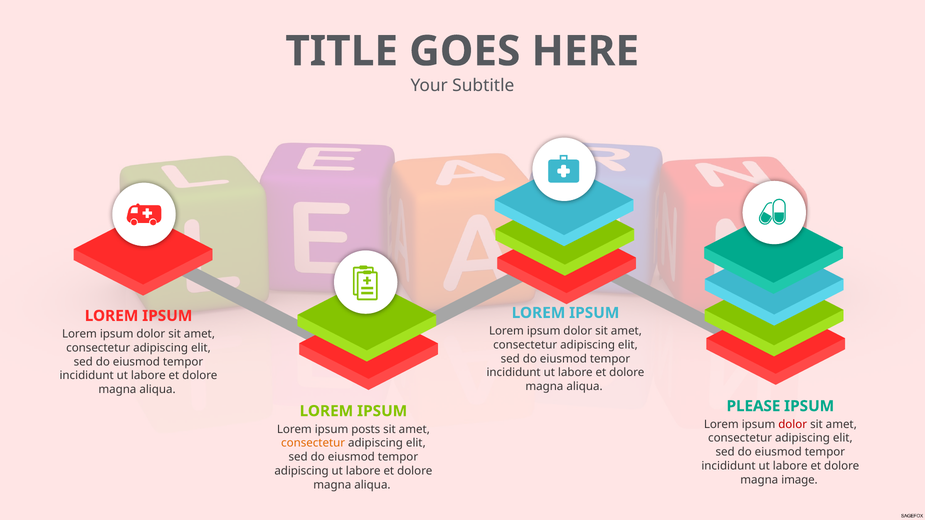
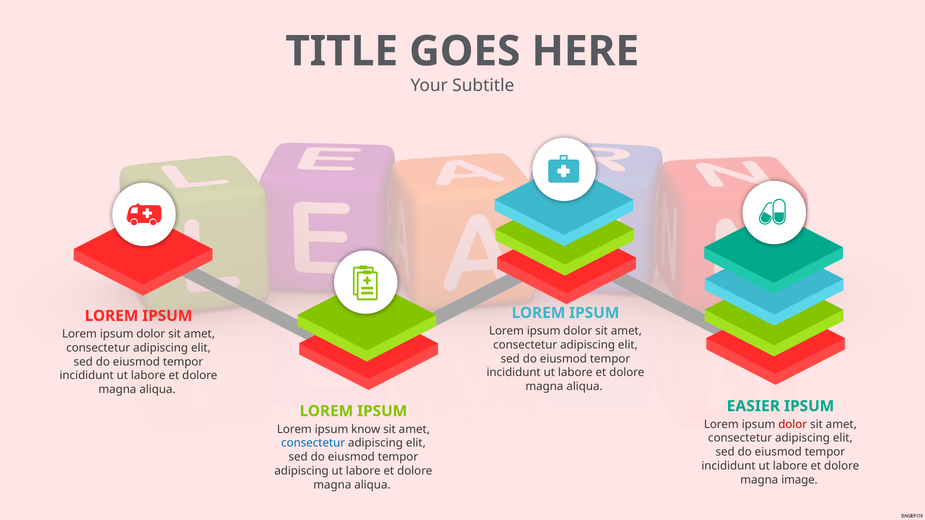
PLEASE: PLEASE -> EASIER
posts: posts -> know
consectetur at (313, 443) colour: orange -> blue
